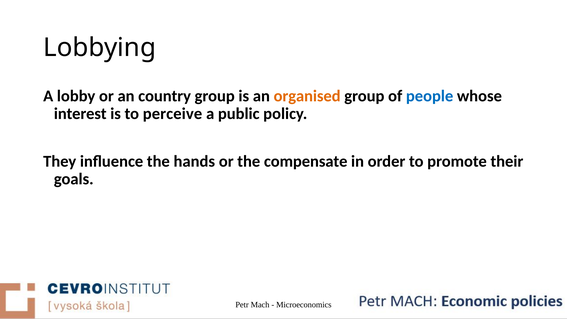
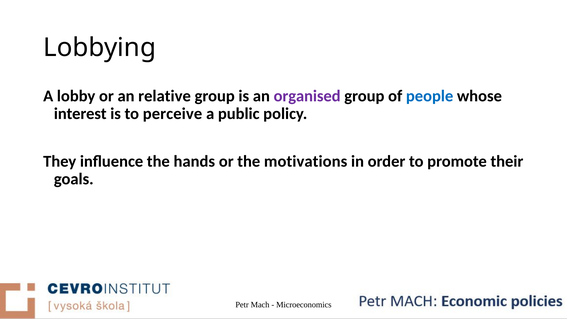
country: country -> relative
organised colour: orange -> purple
compensate: compensate -> motivations
